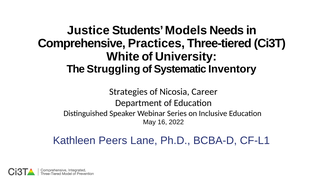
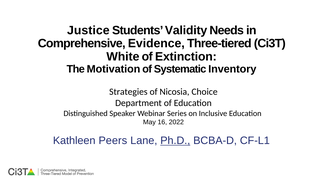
Models: Models -> Validity
Practices: Practices -> Evidence
University: University -> Extinction
Struggling: Struggling -> Motivation
Career: Career -> Choice
Ph.D underline: none -> present
